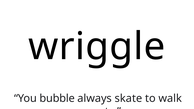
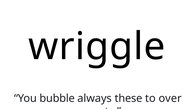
skate: skate -> these
walk: walk -> over
